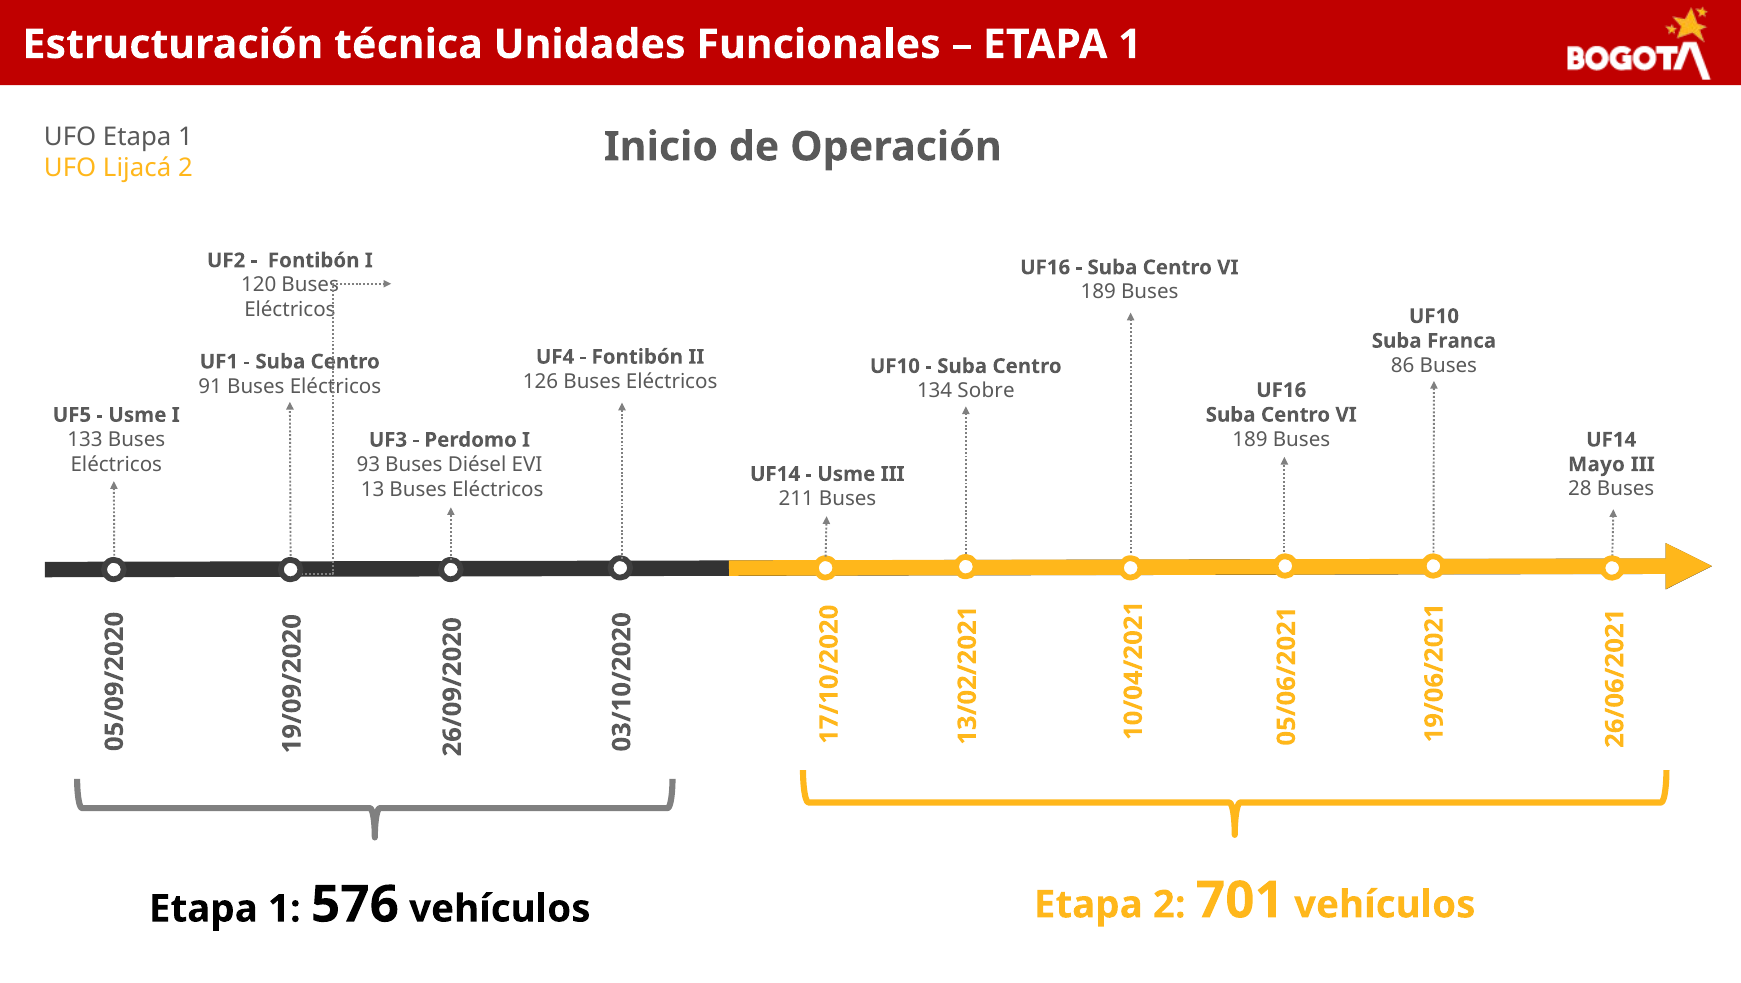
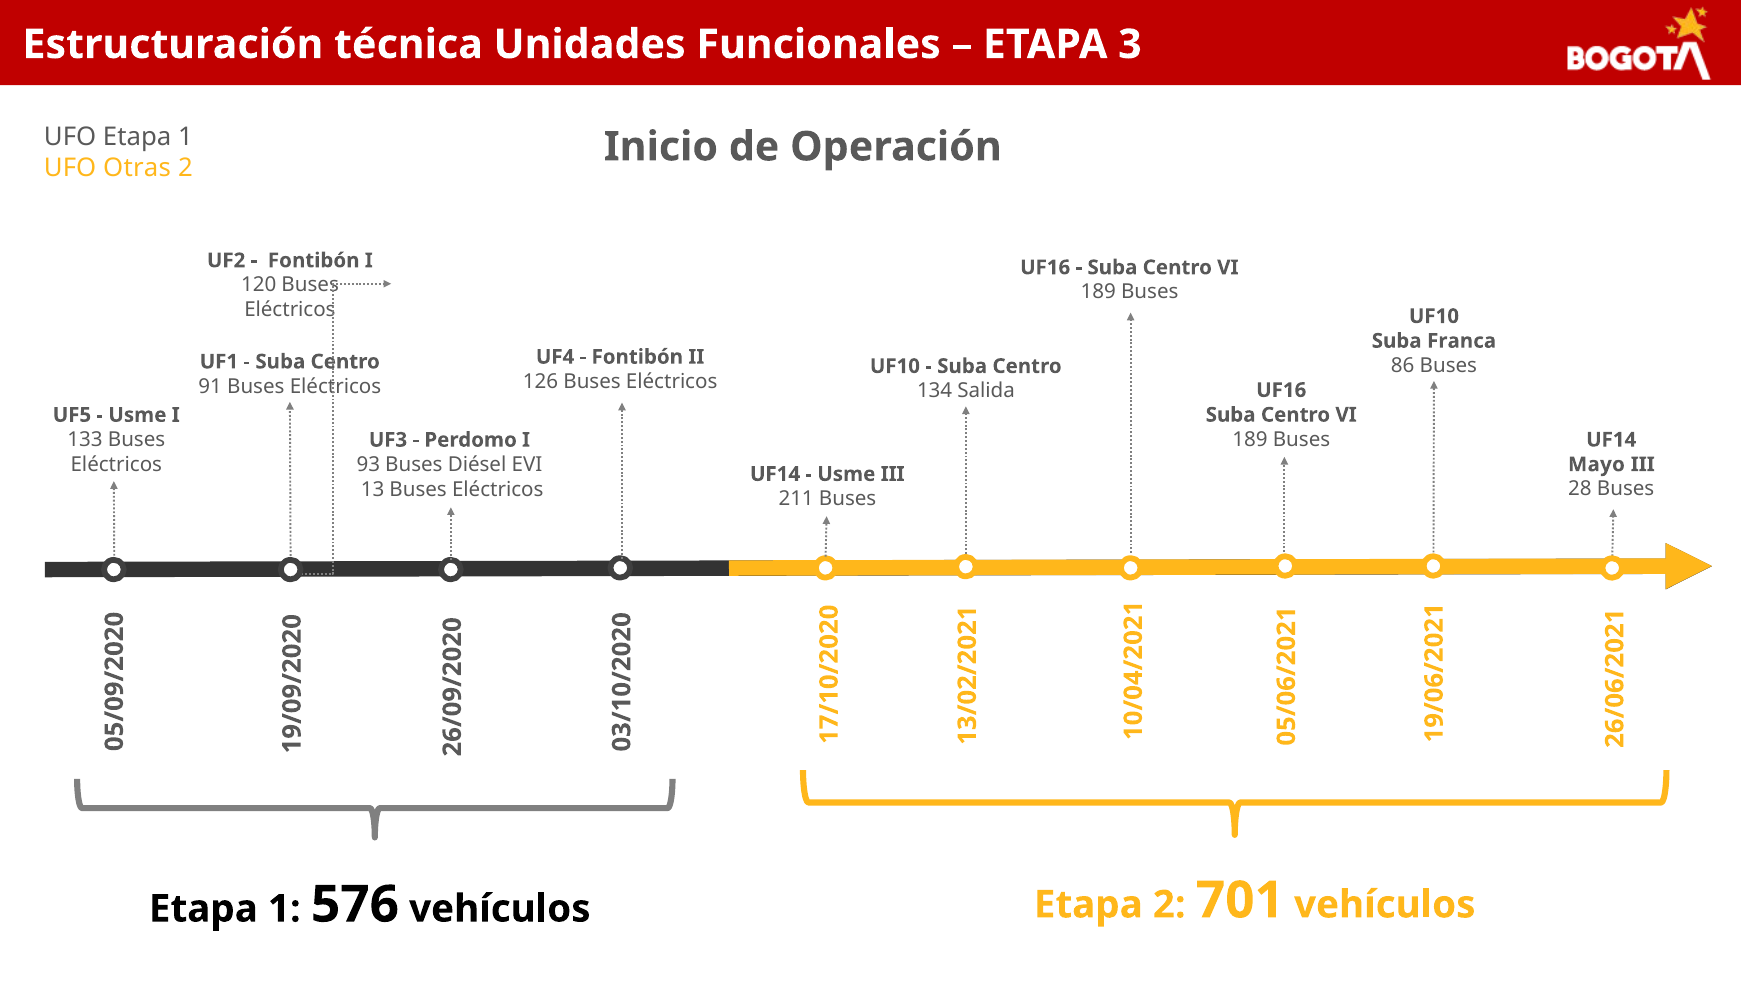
1 at (1130, 45): 1 -> 3
Lijacá: Lijacá -> Otras
Sobre: Sobre -> Salida
